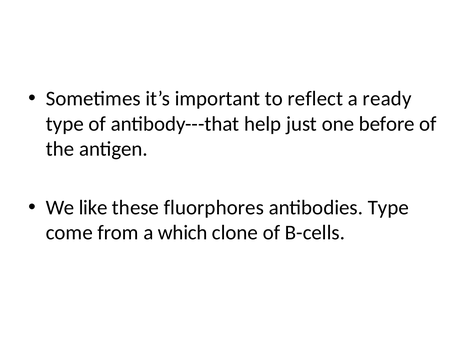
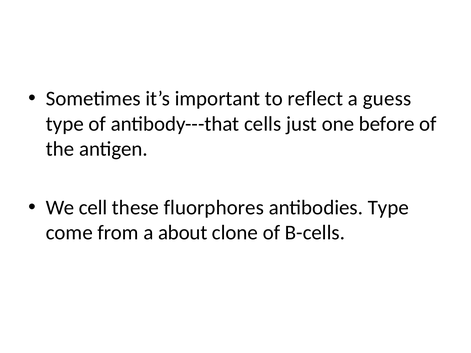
ready: ready -> guess
help: help -> cells
like: like -> cell
which: which -> about
